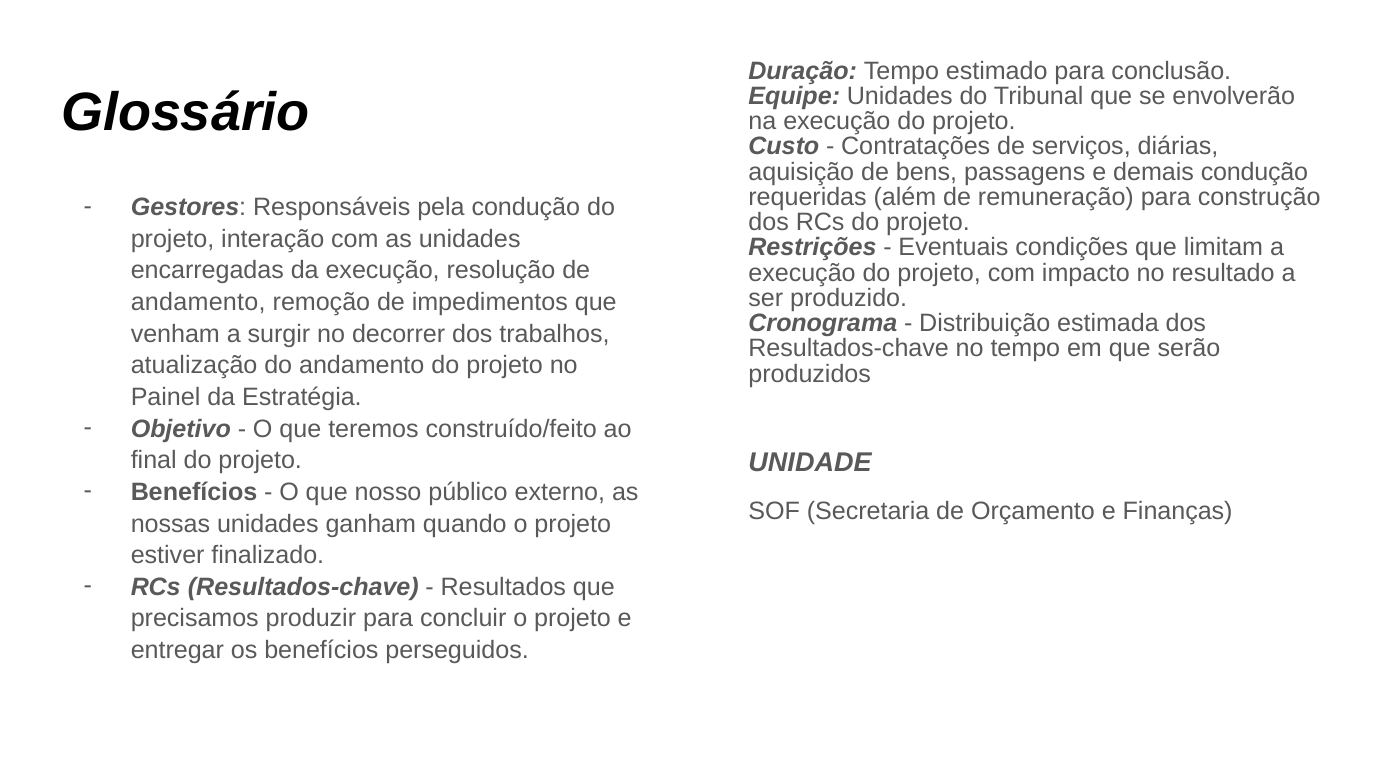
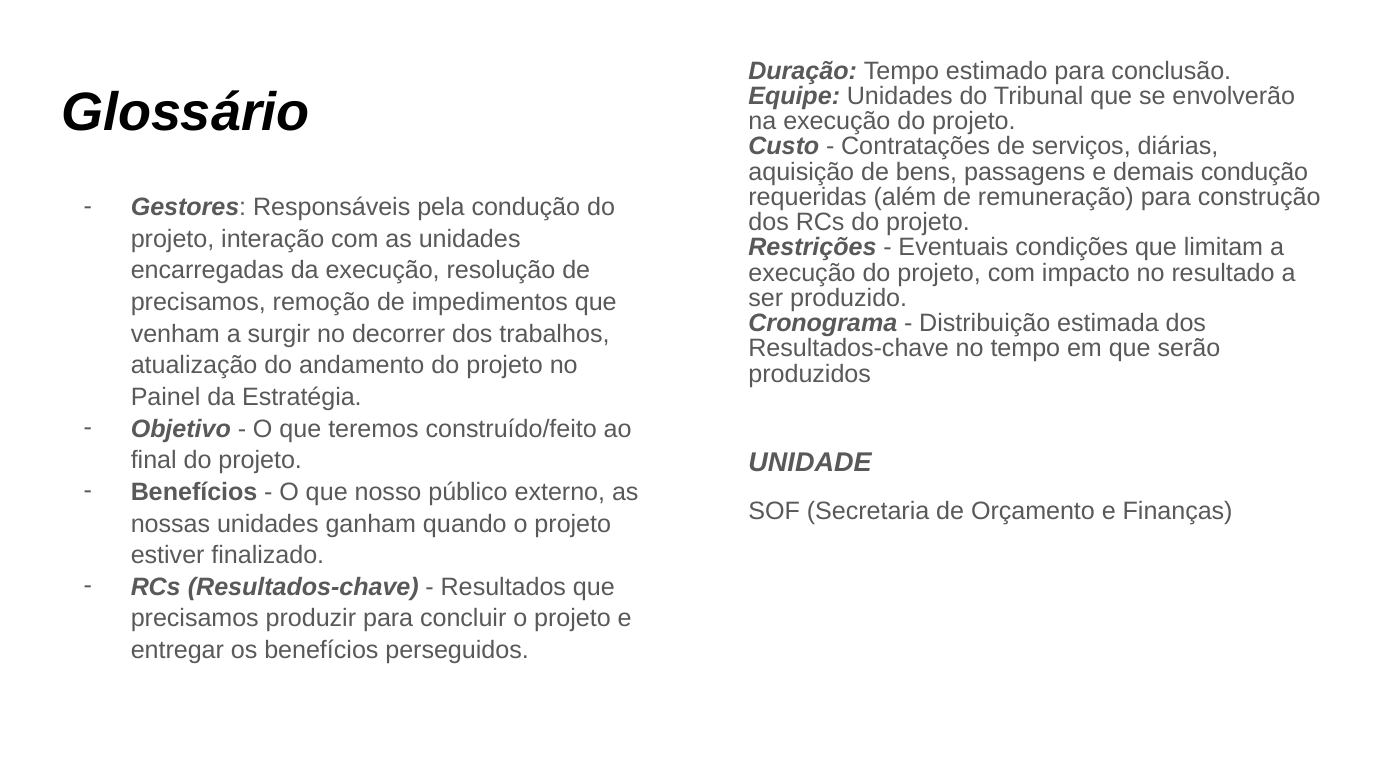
andamento at (198, 302): andamento -> precisamos
